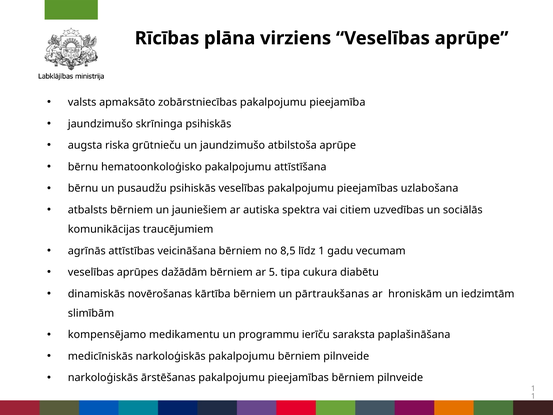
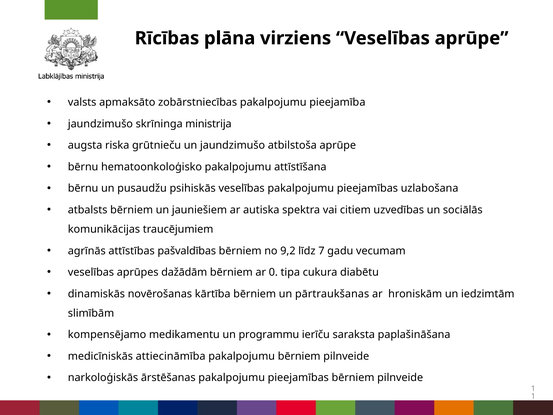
skrīninga psihiskās: psihiskās -> ministrija
veicināšana: veicināšana -> pašvaldības
8,5: 8,5 -> 9,2
līdz 1: 1 -> 7
5: 5 -> 0
medicīniskās narkoloģiskās: narkoloģiskās -> attiecināmība
